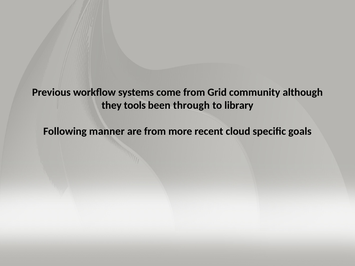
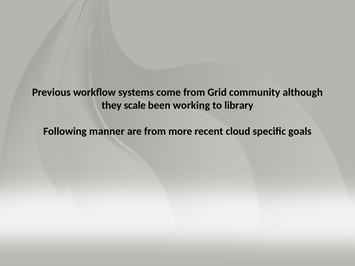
tools: tools -> scale
through: through -> working
